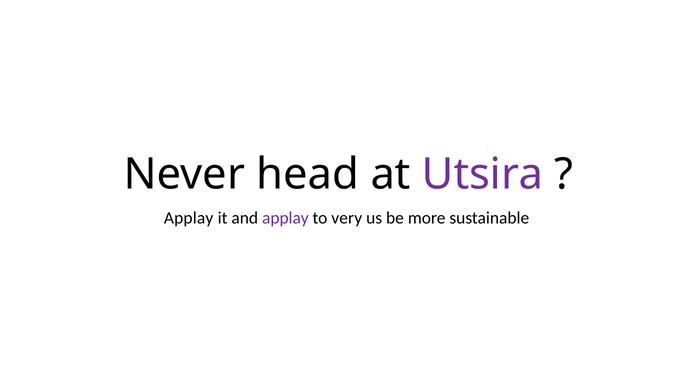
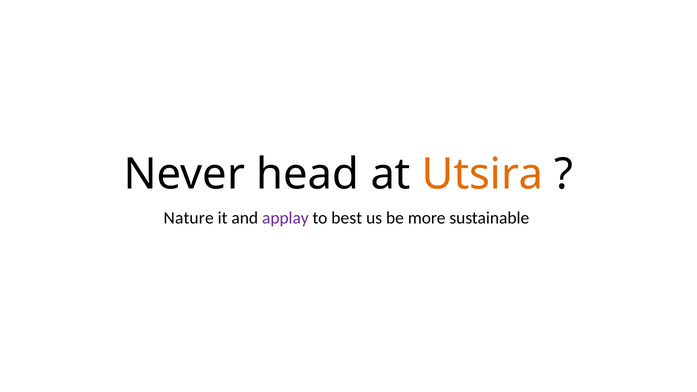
Utsira colour: purple -> orange
Applay at (189, 218): Applay -> Nature
very: very -> best
